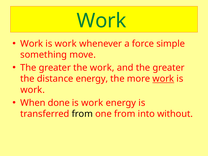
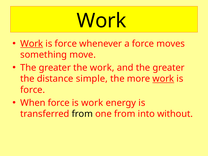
Work at (101, 21) colour: green -> black
Work at (32, 44) underline: none -> present
work at (66, 44): work -> force
simple: simple -> moves
distance energy: energy -> simple
work at (33, 90): work -> force
When done: done -> force
